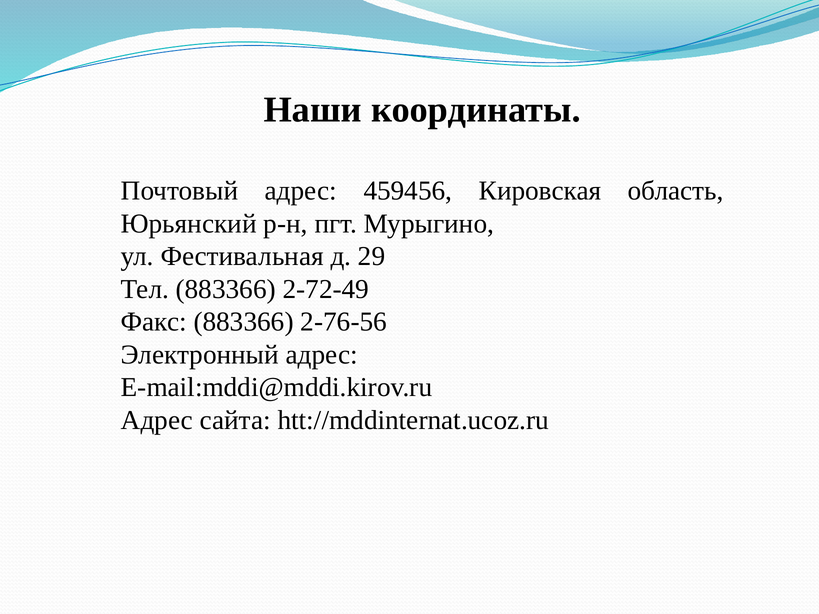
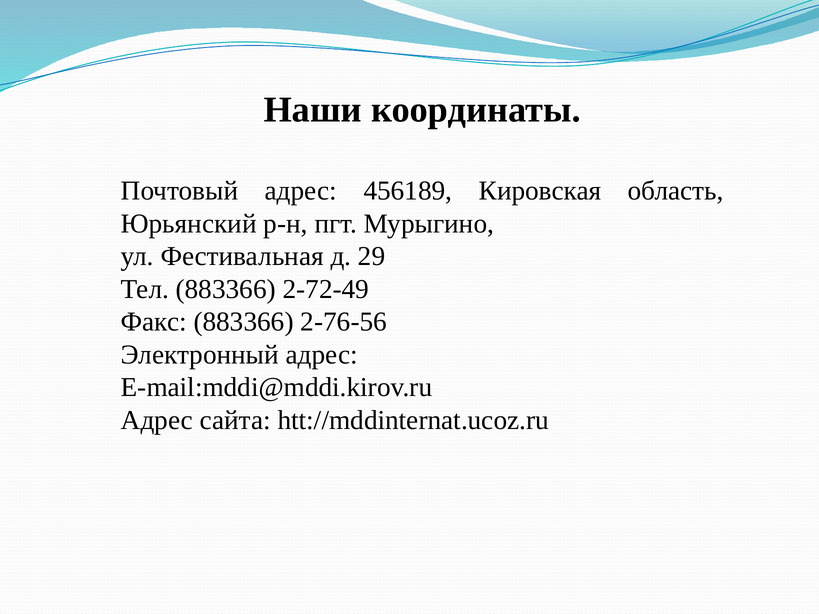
459456: 459456 -> 456189
